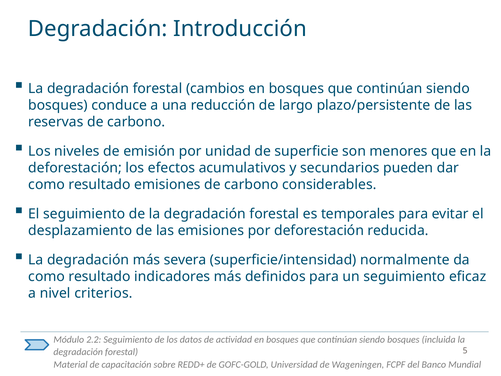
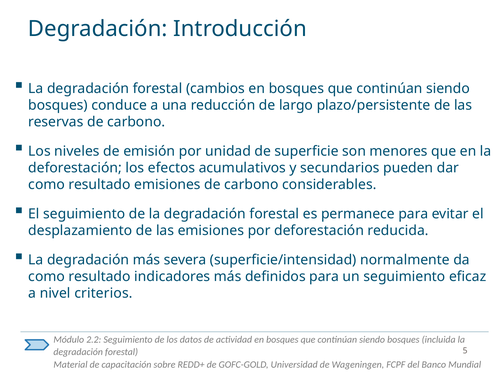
temporales: temporales -> permanece
